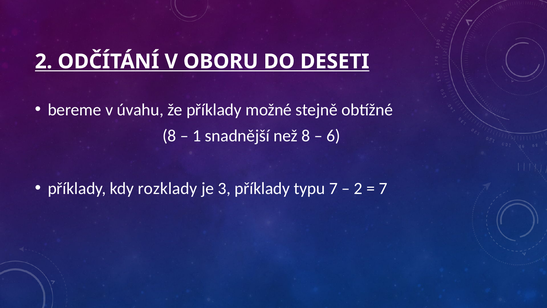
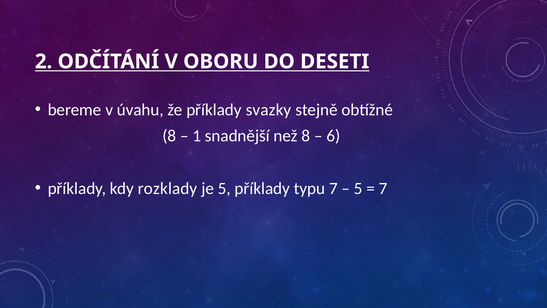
možné: možné -> svazky
je 3: 3 -> 5
2 at (358, 188): 2 -> 5
